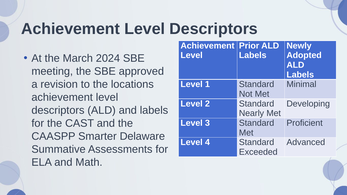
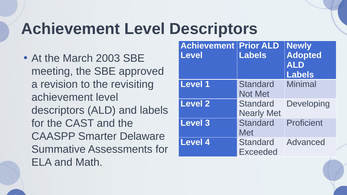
2024: 2024 -> 2003
locations: locations -> revisiting
